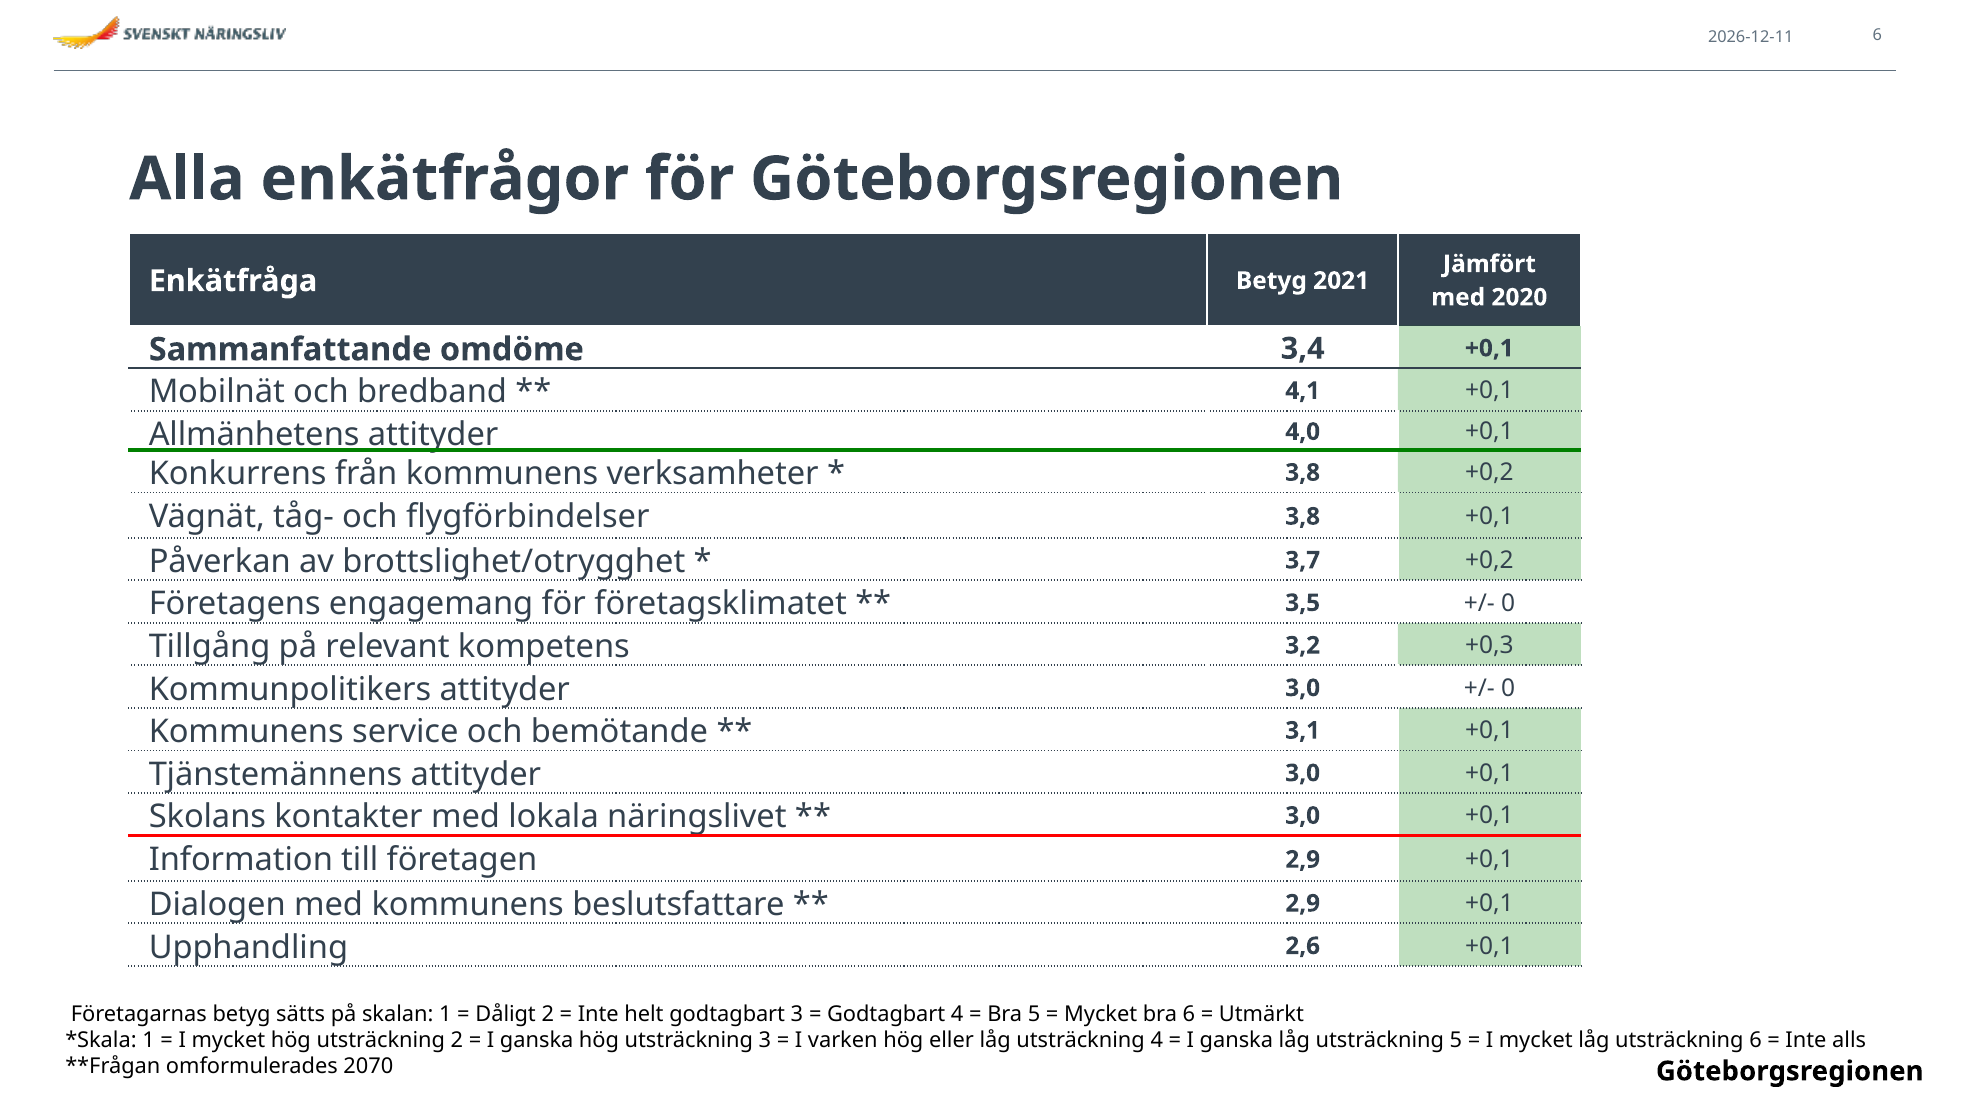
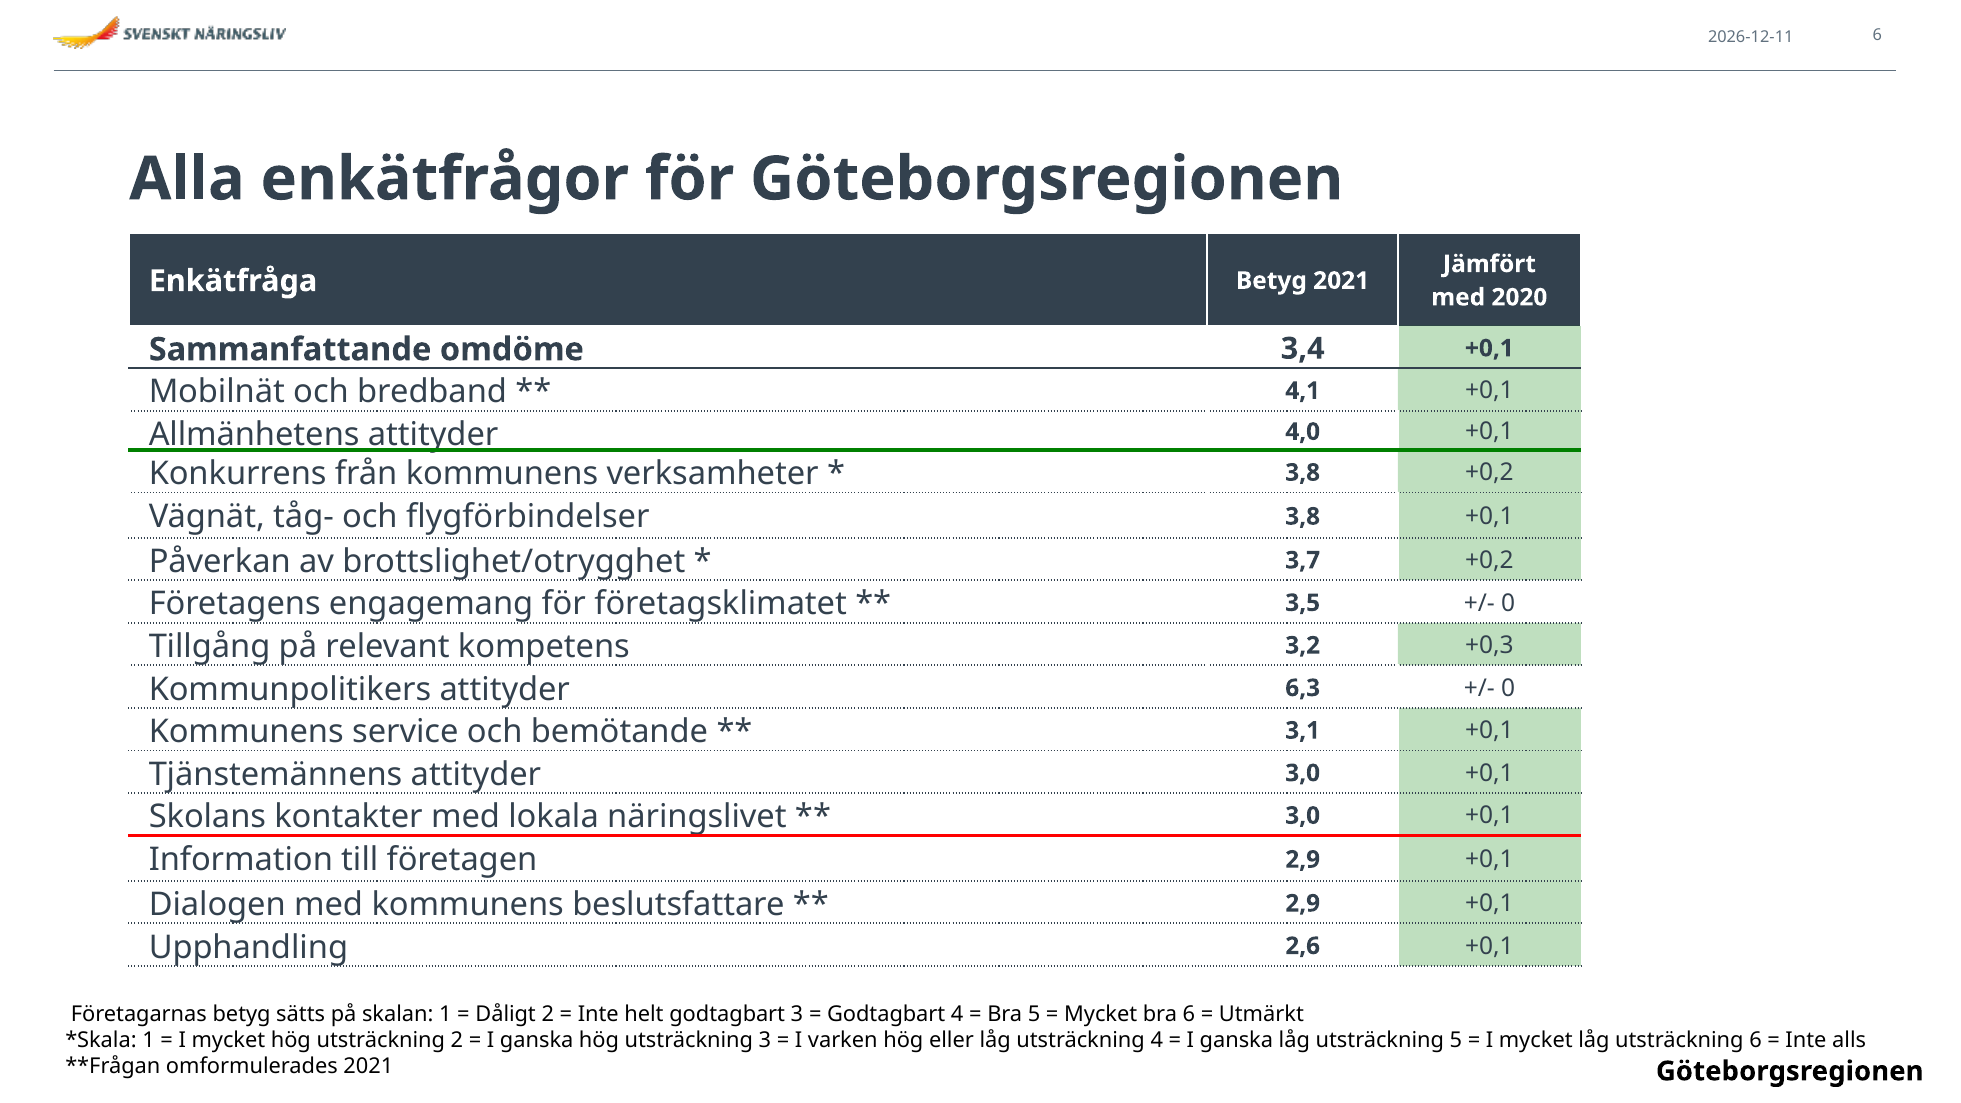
Kommunpolitikers attityder 3,0: 3,0 -> 6,3
omformulerades 2070: 2070 -> 2021
